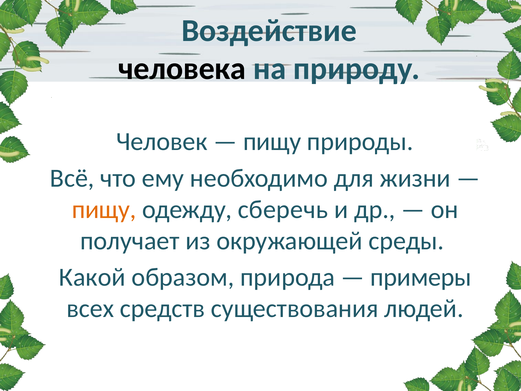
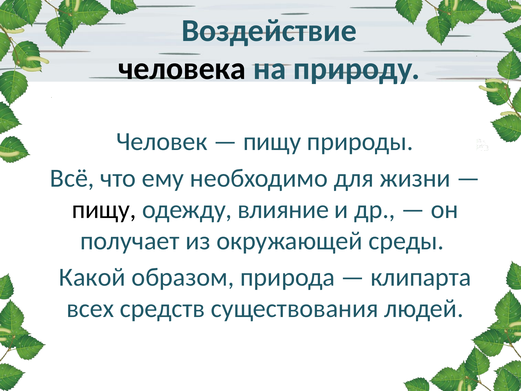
пищу at (104, 209) colour: orange -> black
сберечь: сберечь -> влияние
примеры: примеры -> клипарта
